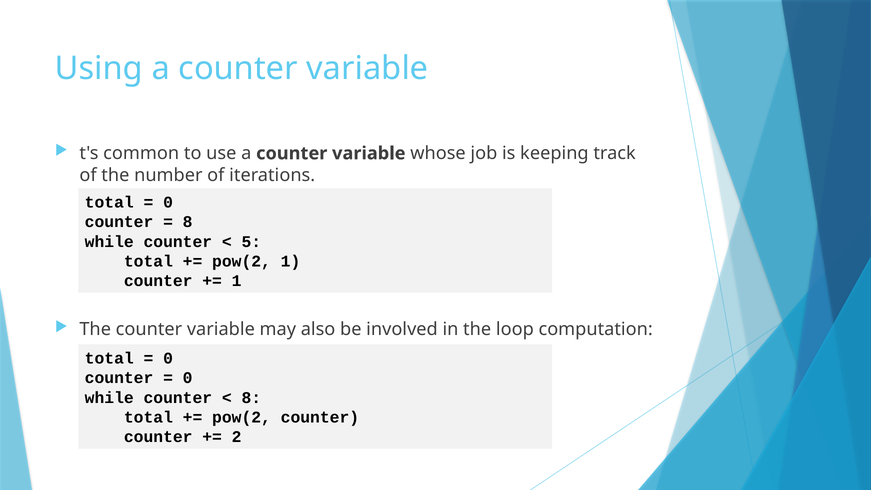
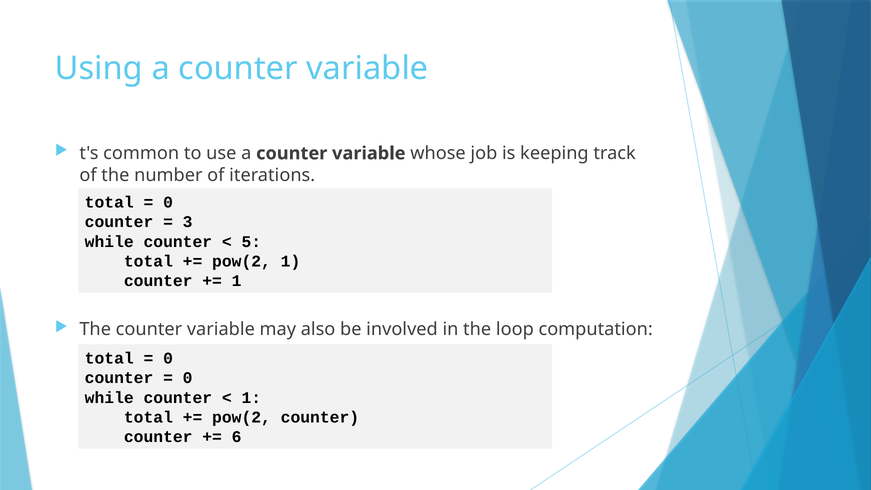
8 at (188, 222): 8 -> 3
8 at (251, 398): 8 -> 1
2: 2 -> 6
